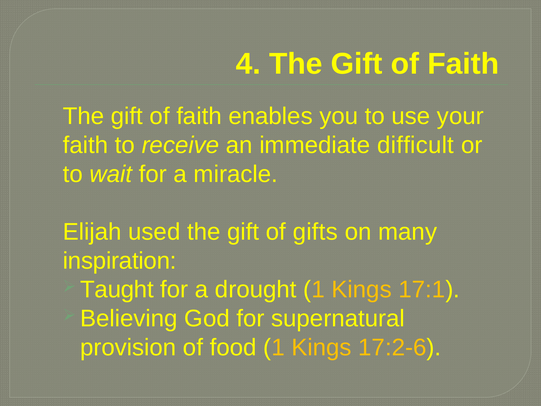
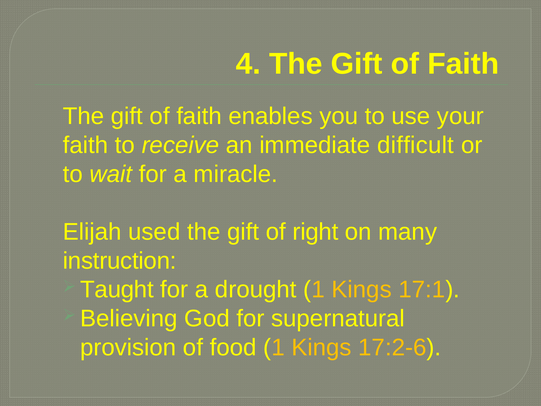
gifts: gifts -> right
inspiration: inspiration -> instruction
